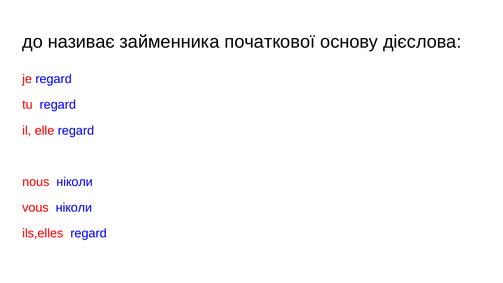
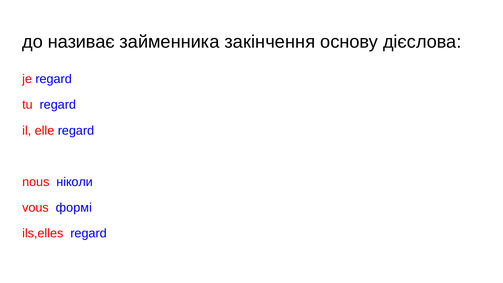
початкової: початкової -> закінчення
vous ніколи: ніколи -> формі
